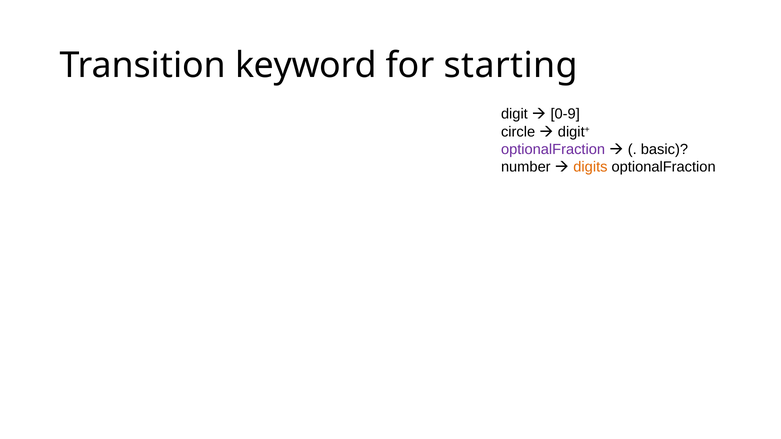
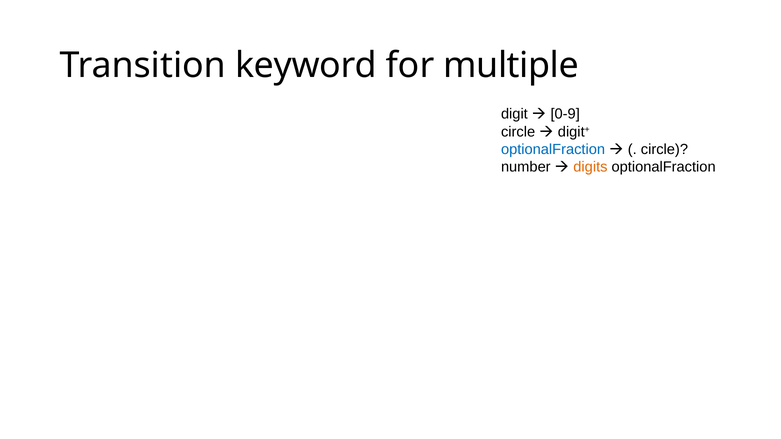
starting: starting -> multiple
optionalFraction at (553, 149) colour: purple -> blue
basic at (664, 149): basic -> circle
